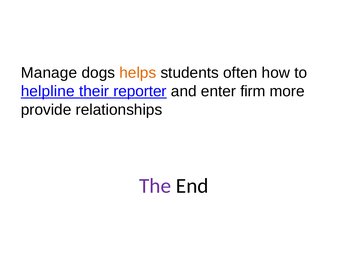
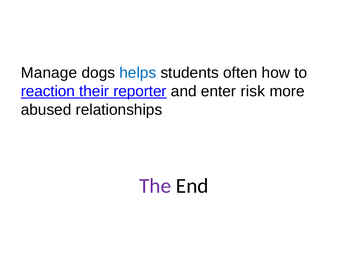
helps colour: orange -> blue
helpline: helpline -> reaction
firm: firm -> risk
provide: provide -> abused
